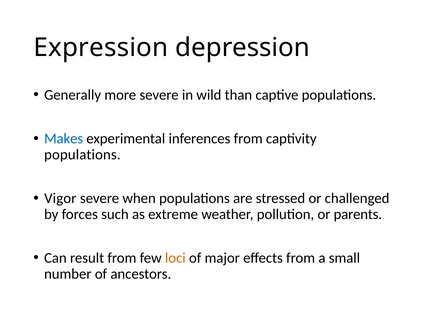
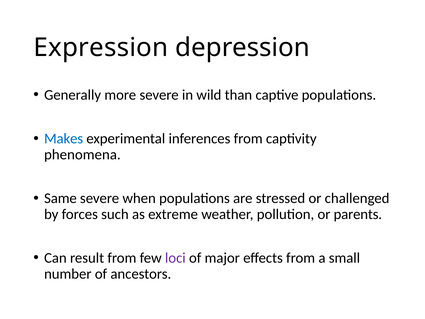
populations at (82, 154): populations -> phenomena
Vigor: Vigor -> Same
loci colour: orange -> purple
